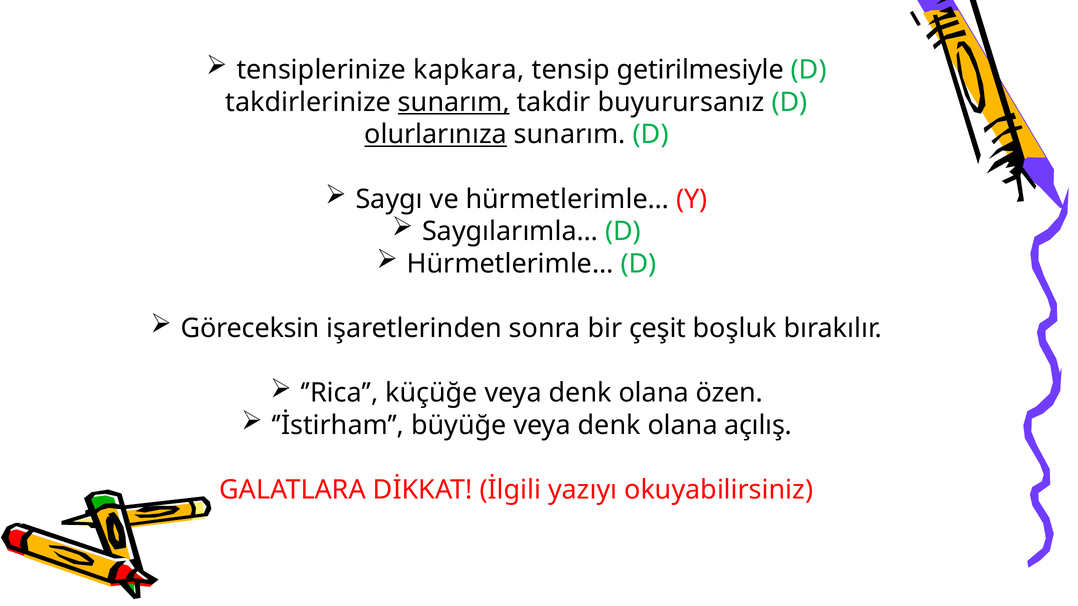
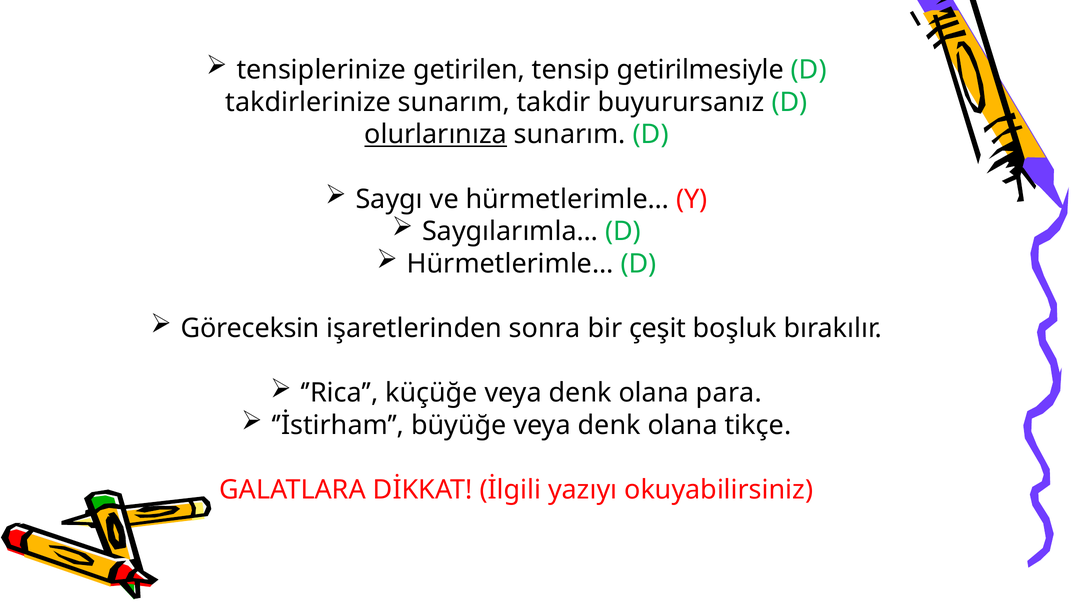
kapkara: kapkara -> getirilen
sunarım at (454, 102) underline: present -> none
özen: özen -> para
açılış: açılış -> tikçe
